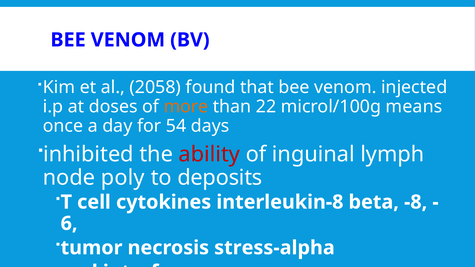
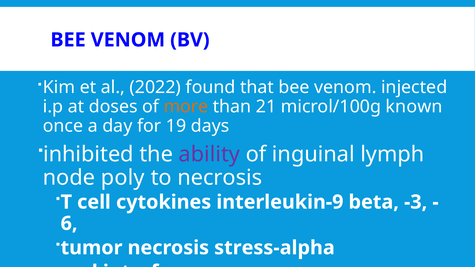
2058: 2058 -> 2022
22: 22 -> 21
means: means -> known
54: 54 -> 19
ability colour: red -> purple
to deposits: deposits -> necrosis
interleukin-8: interleukin-8 -> interleukin-9
-8: -8 -> -3
